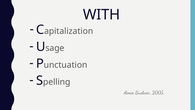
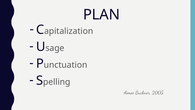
WITH: WITH -> PLAN
